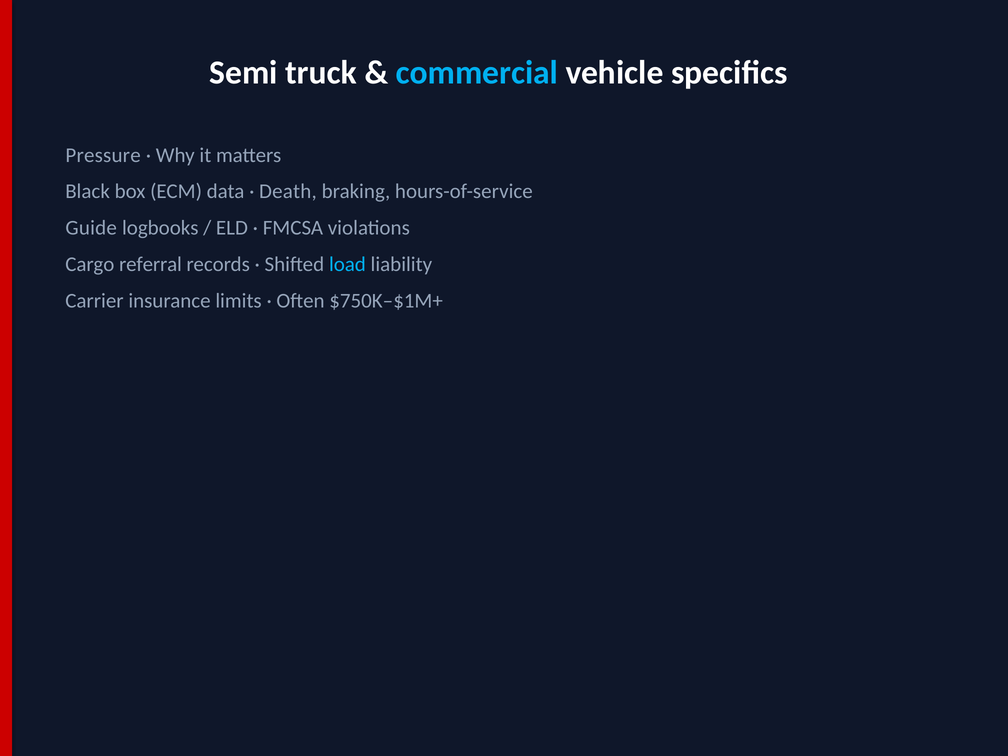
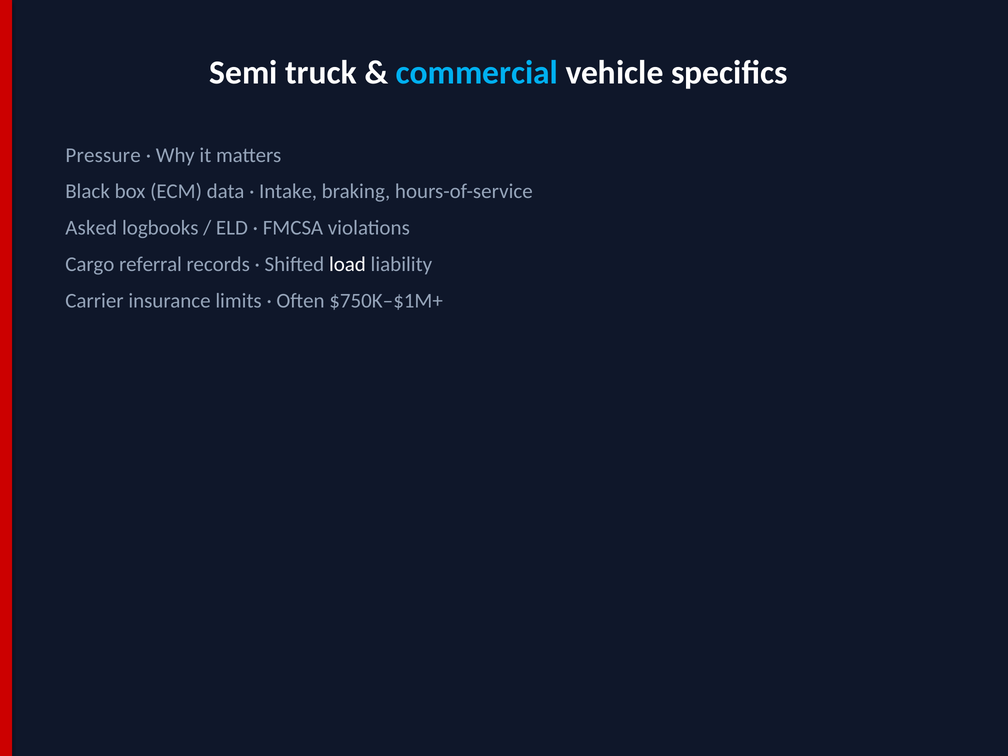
Death: Death -> Intake
Guide: Guide -> Asked
load colour: light blue -> white
